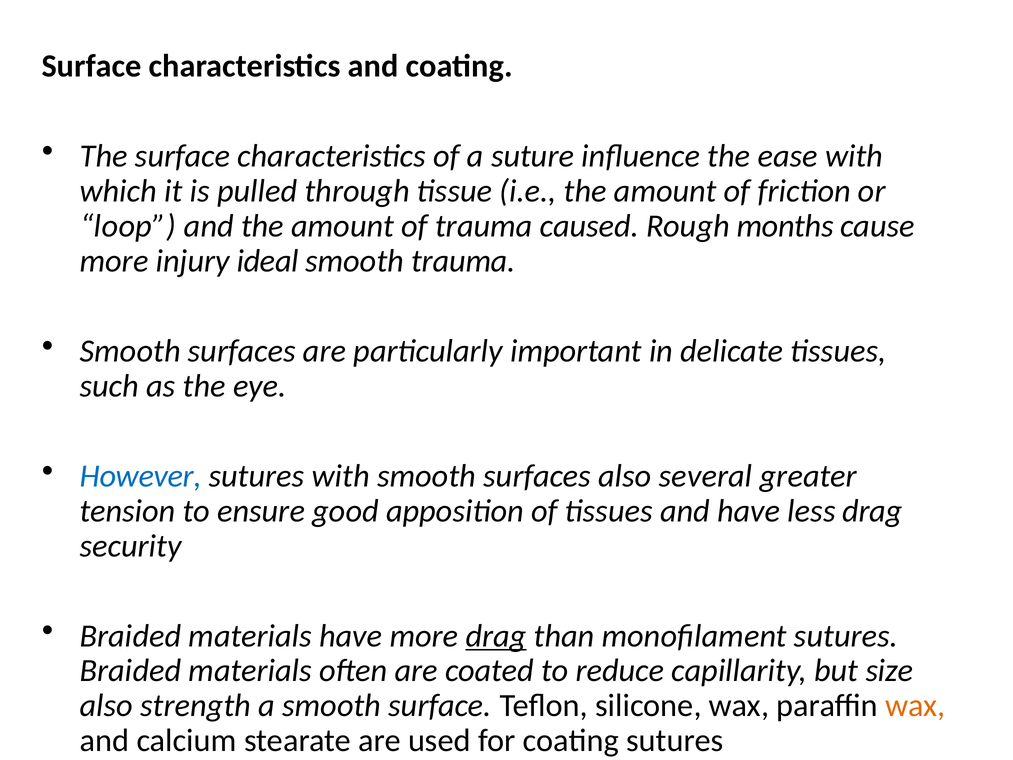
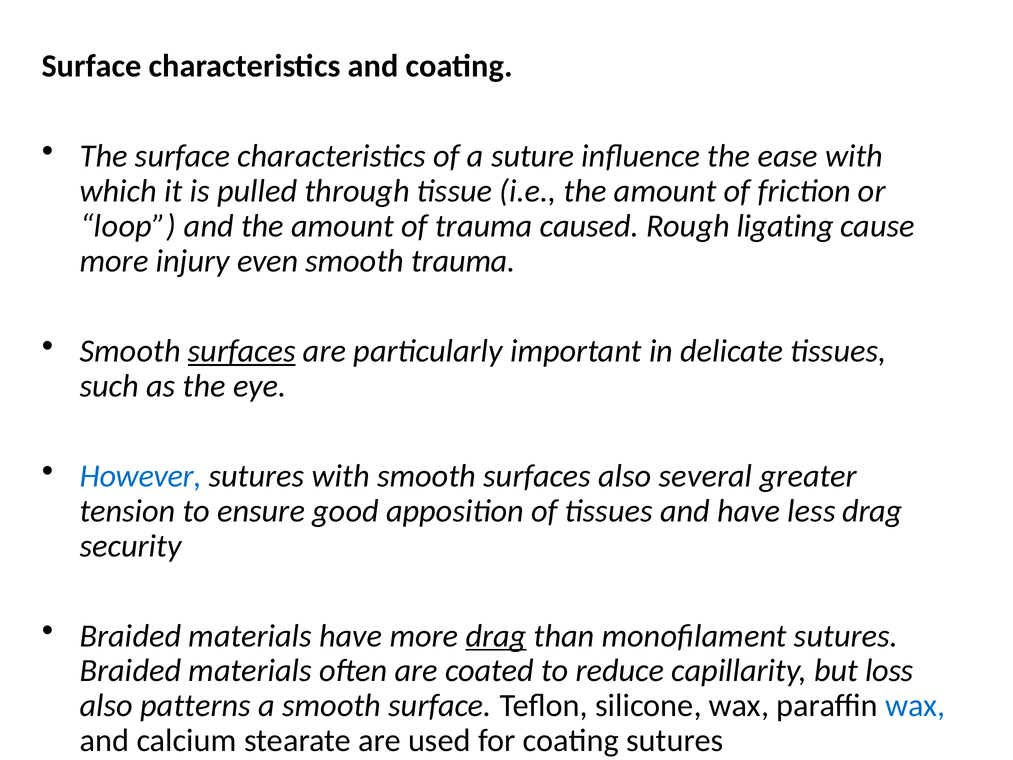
months: months -> ligating
ideal: ideal -> even
surfaces at (242, 351) underline: none -> present
size: size -> loss
strength: strength -> patterns
wax at (915, 706) colour: orange -> blue
